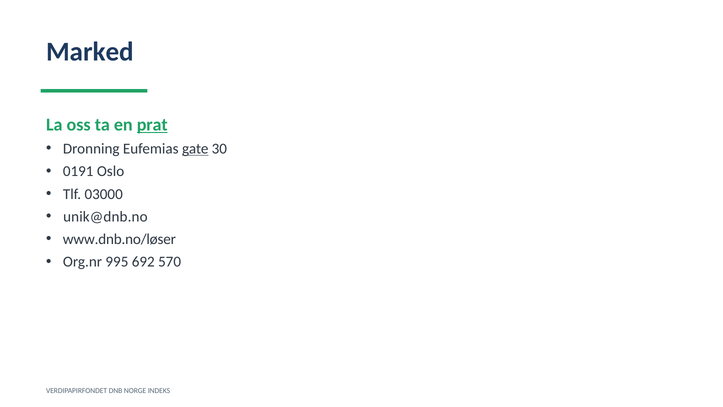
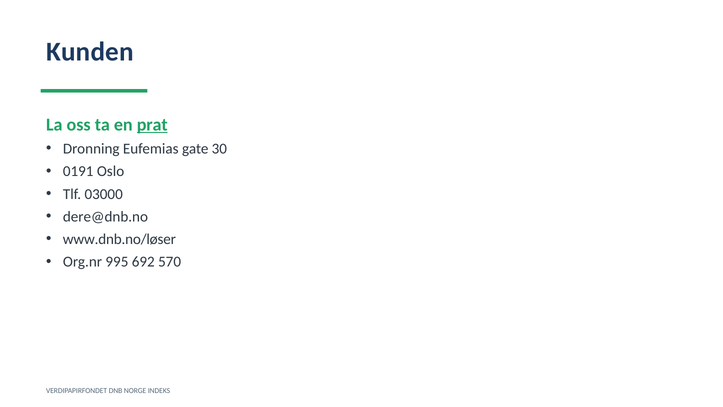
Marked: Marked -> Kunden
gate underline: present -> none
unik@dnb.no: unik@dnb.no -> dere@dnb.no
